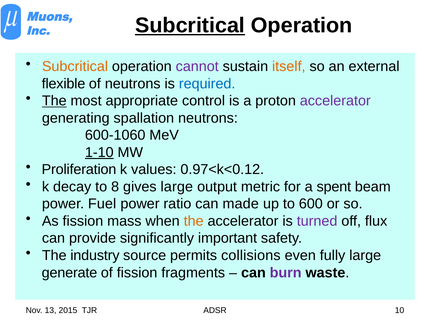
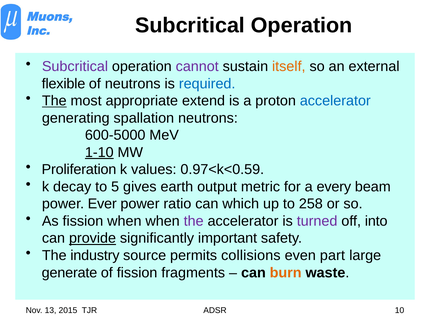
Subcritical at (190, 26) underline: present -> none
Subcritical at (75, 67) colour: orange -> purple
control: control -> extend
accelerator at (335, 101) colour: purple -> blue
600-1060: 600-1060 -> 600-5000
0.97<k<0.12: 0.97<k<0.12 -> 0.97<k<0.59
8: 8 -> 5
gives large: large -> earth
spent: spent -> every
Fuel: Fuel -> Ever
made: made -> which
600: 600 -> 258
fission mass: mass -> when
the at (194, 221) colour: orange -> purple
flux: flux -> into
provide underline: none -> present
fully: fully -> part
burn colour: purple -> orange
